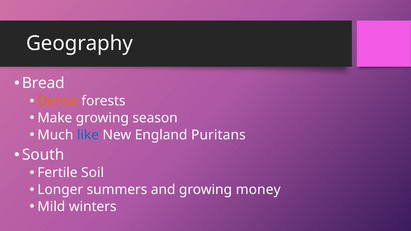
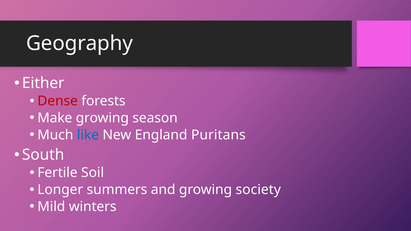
Bread: Bread -> Either
Dense colour: orange -> red
money: money -> society
